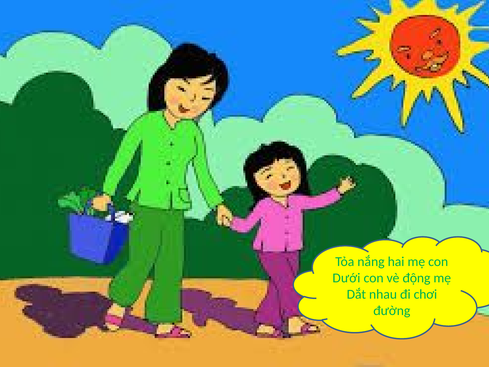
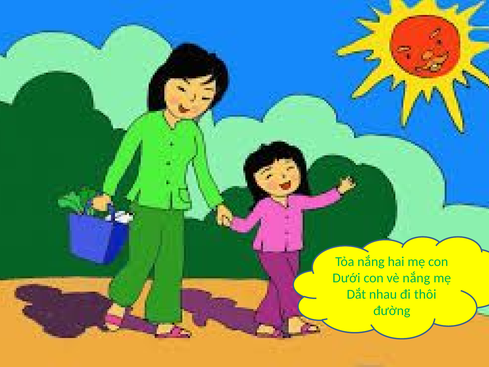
vè động: động -> nắng
chơi: chơi -> thôi
